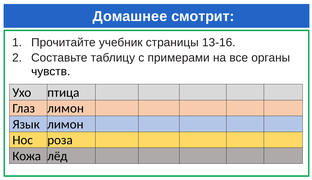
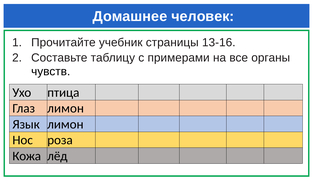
смотрит: смотрит -> человек
